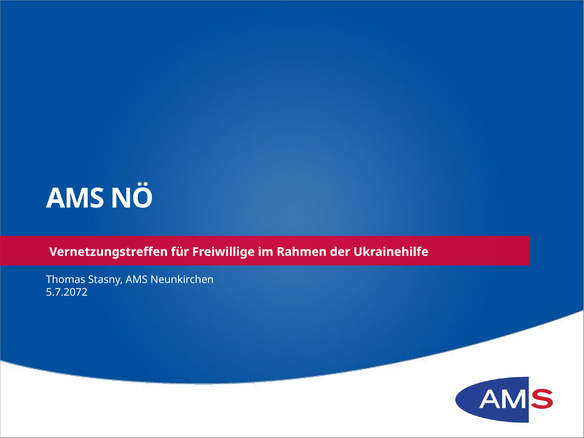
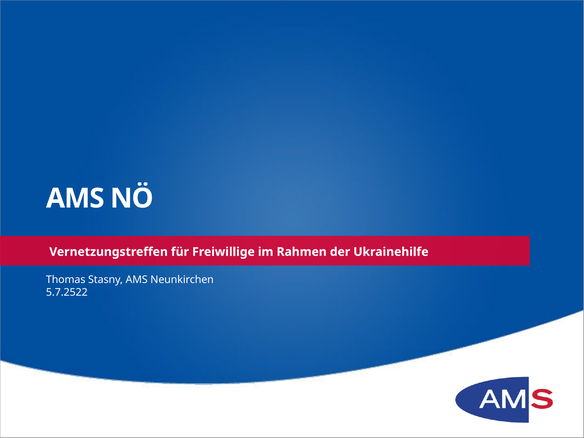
5.7.2072: 5.7.2072 -> 5.7.2522
